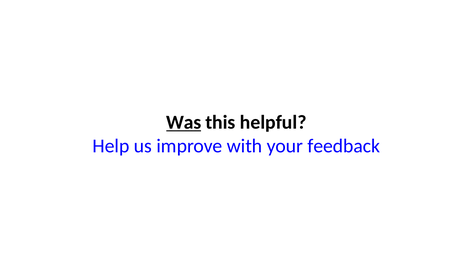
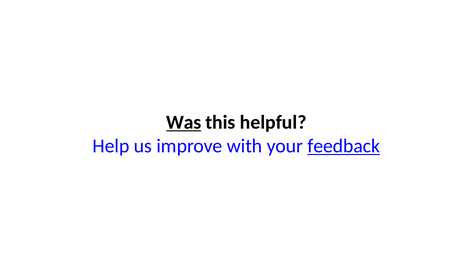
feedback underline: none -> present
